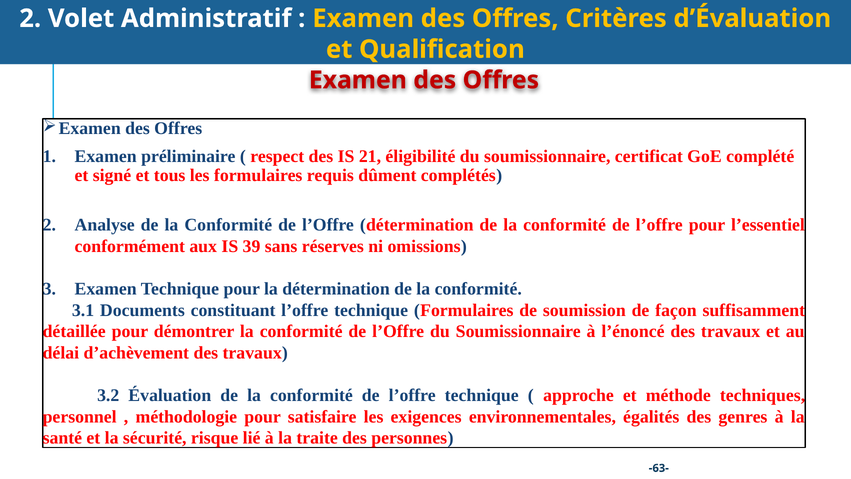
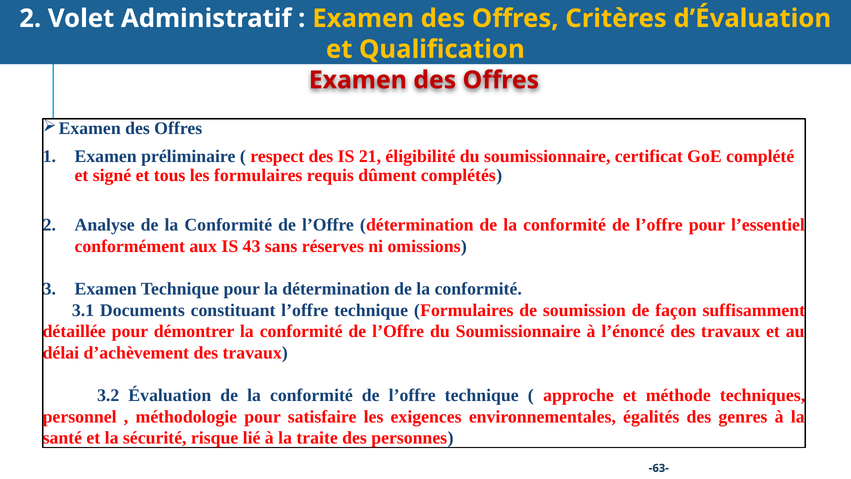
39: 39 -> 43
